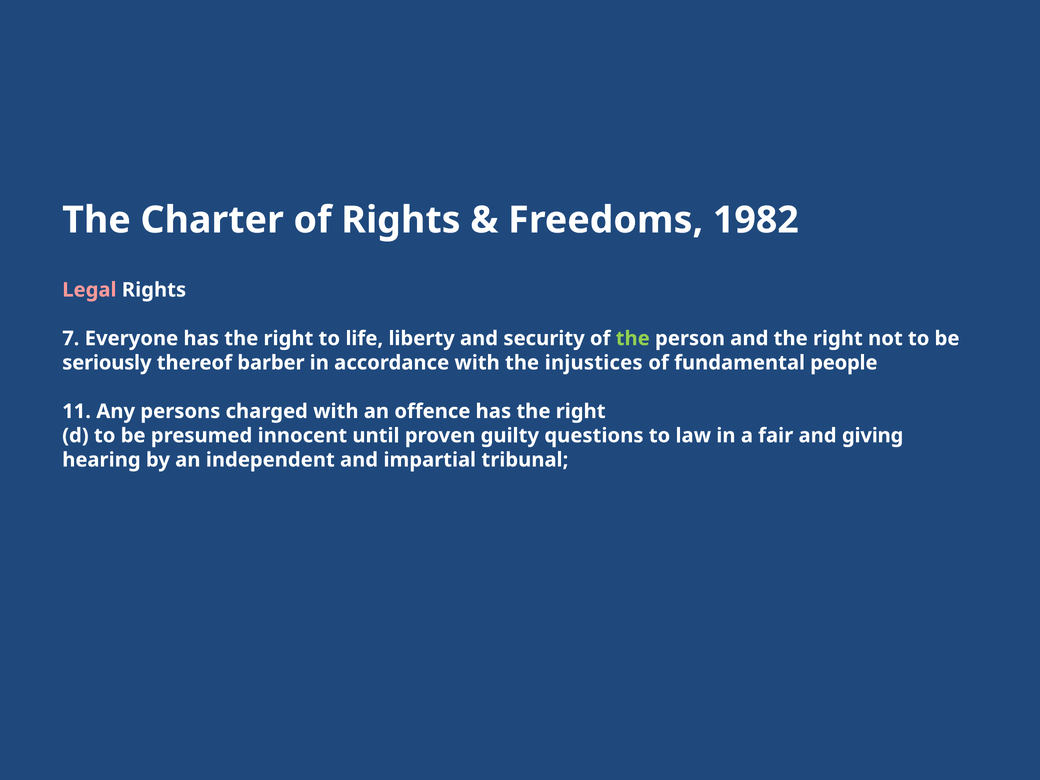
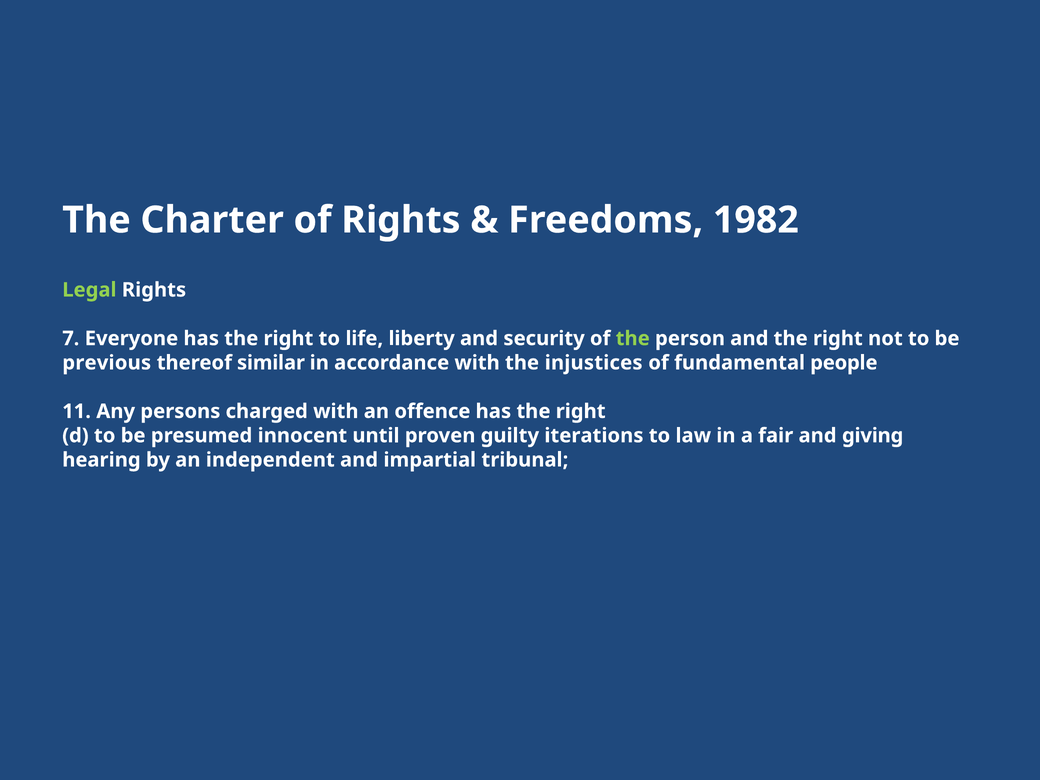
Legal colour: pink -> light green
seriously: seriously -> previous
barber: barber -> similar
questions: questions -> iterations
